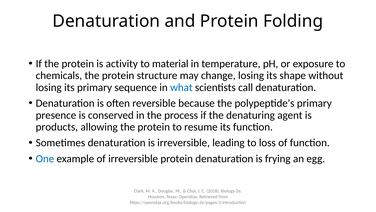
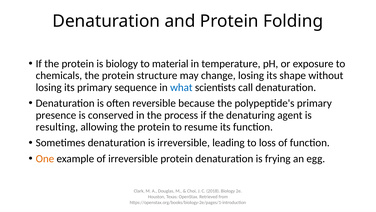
is activity: activity -> biology
products: products -> resulting
One colour: blue -> orange
